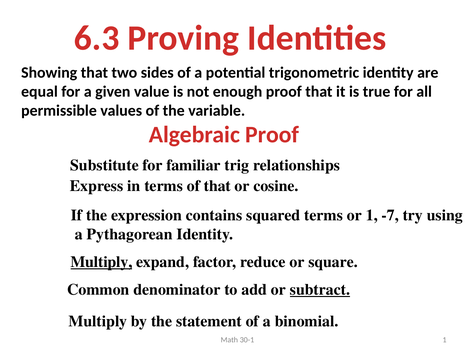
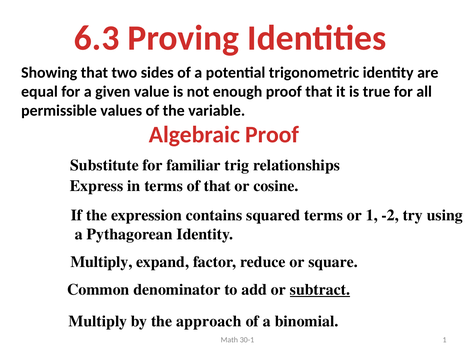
-7: -7 -> -2
Multiply at (101, 262) underline: present -> none
statement: statement -> approach
